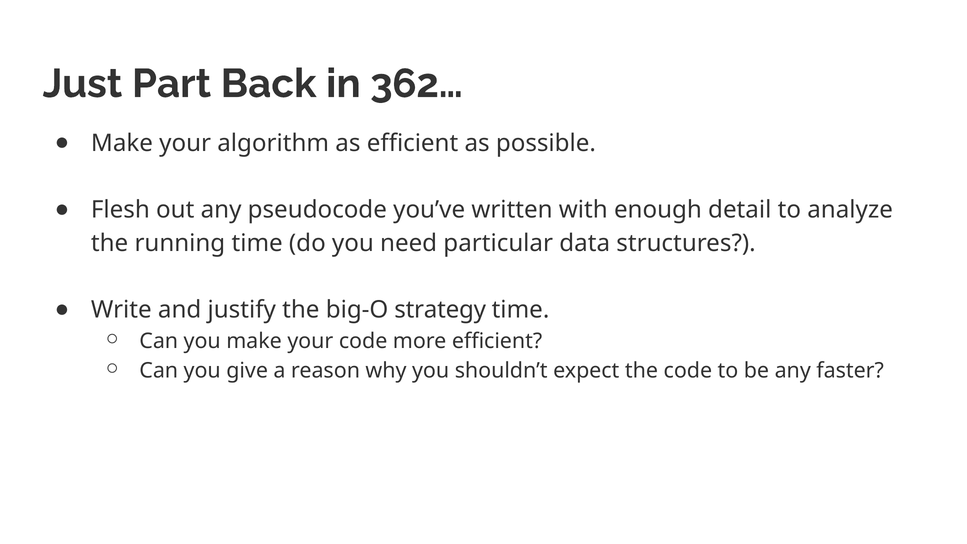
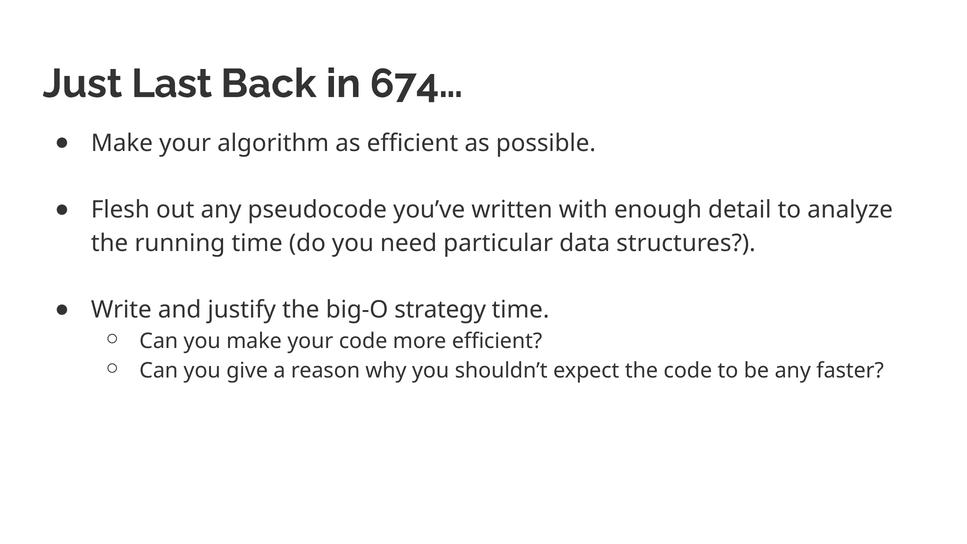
Part: Part -> Last
362…: 362… -> 674…
